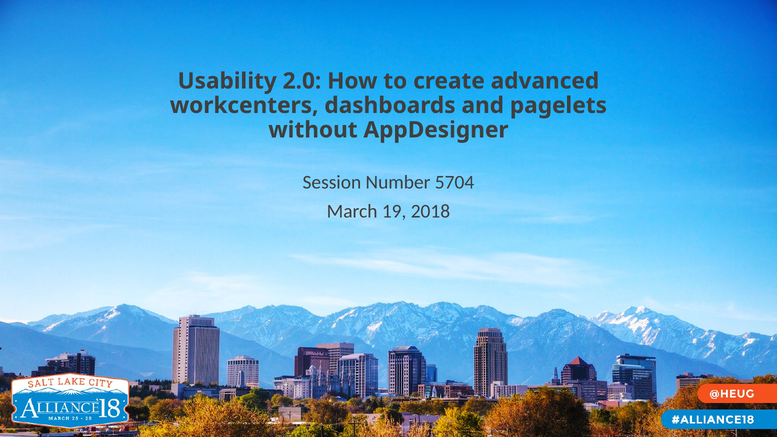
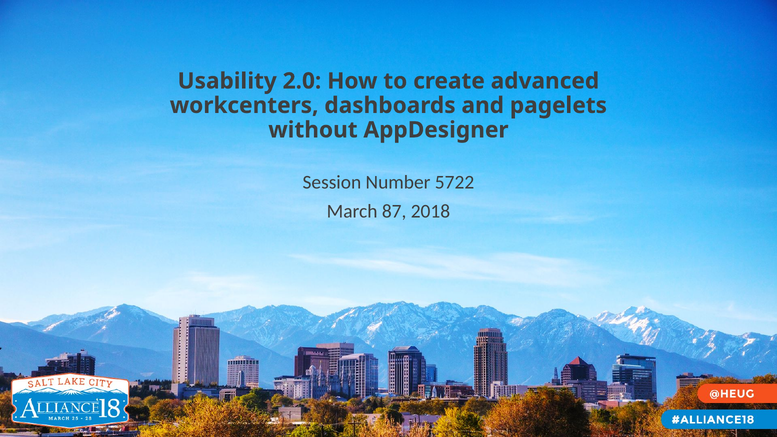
5704: 5704 -> 5722
19: 19 -> 87
